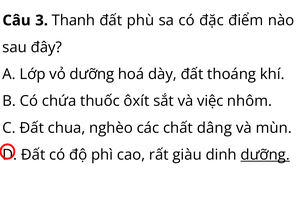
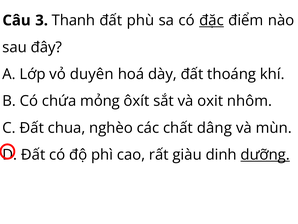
đặc underline: none -> present
vỏ dưỡng: dưỡng -> duyên
thuốc: thuốc -> mỏng
việc: việc -> oxit
